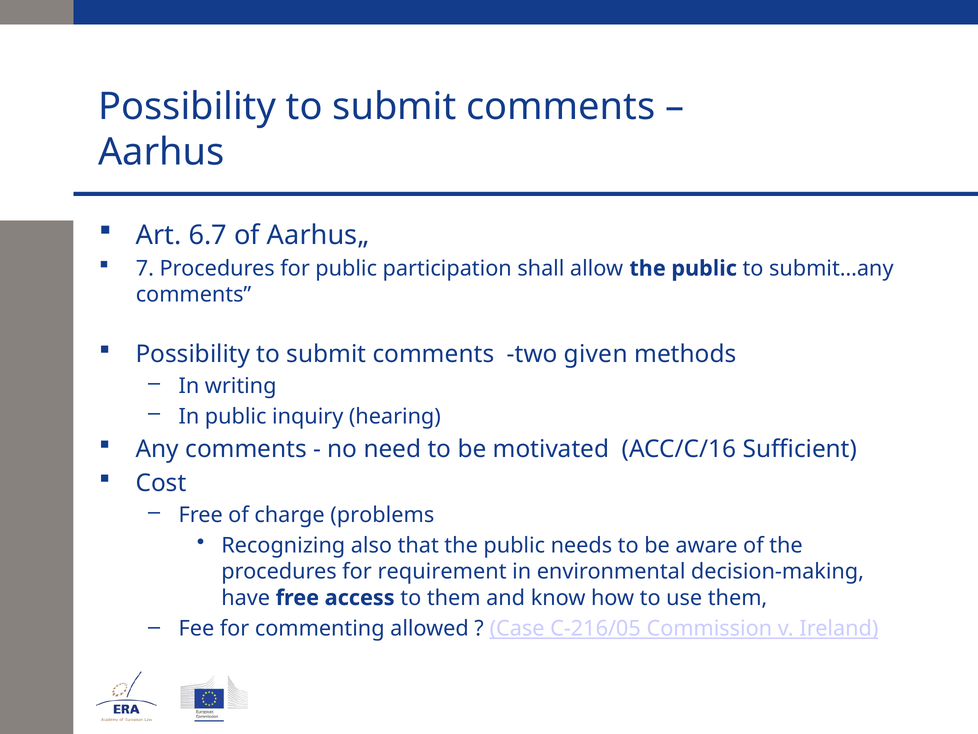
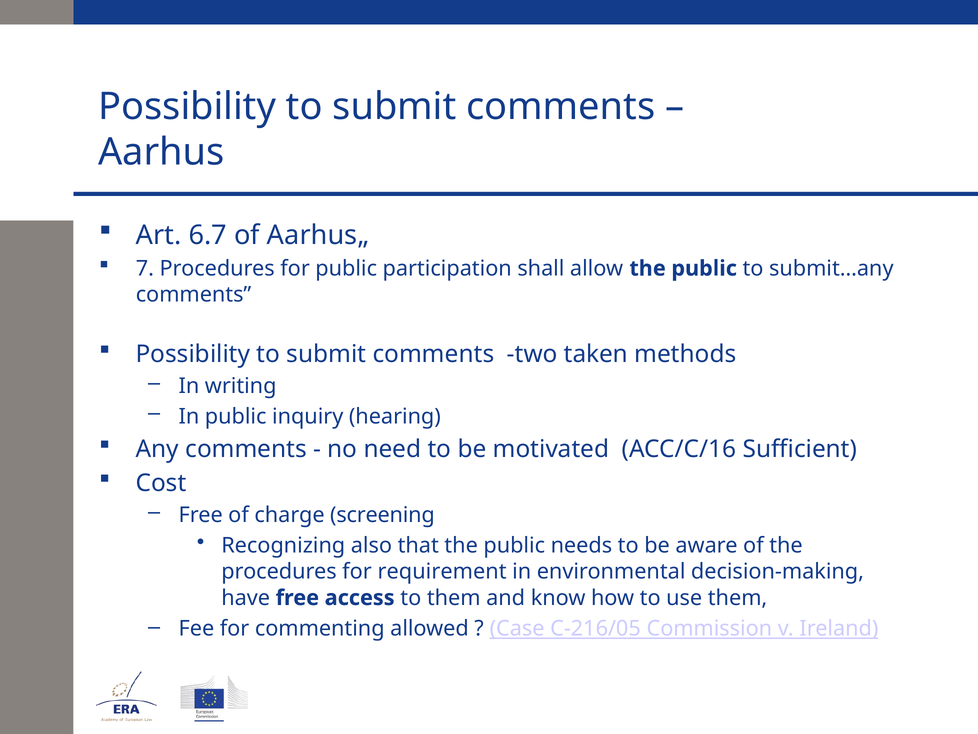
given: given -> taken
problems: problems -> screening
